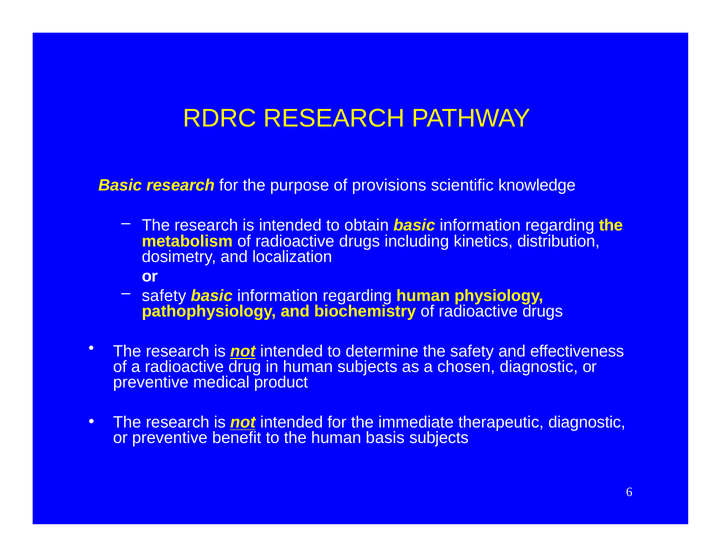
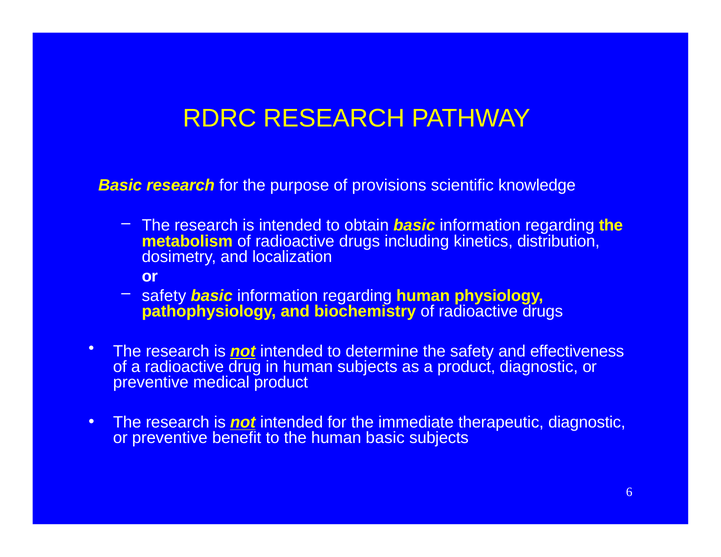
a chosen: chosen -> product
human basis: basis -> basic
